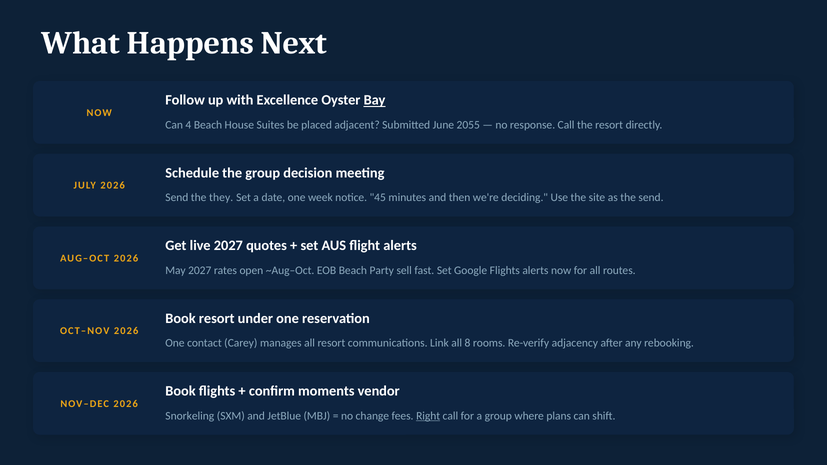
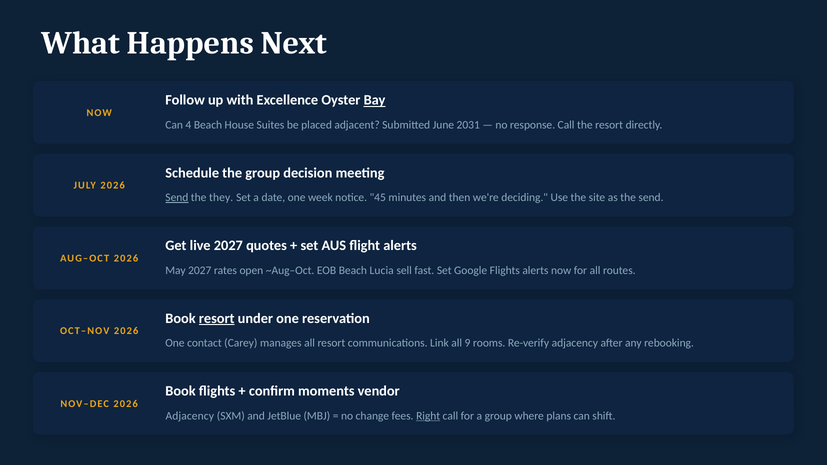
2055: 2055 -> 2031
Send at (177, 198) underline: none -> present
Party: Party -> Lucia
resort at (217, 319) underline: none -> present
8: 8 -> 9
Snorkeling at (190, 416): Snorkeling -> Adjacency
